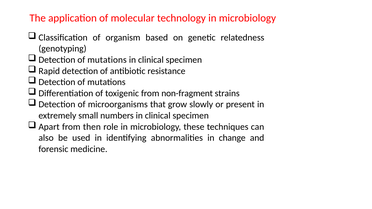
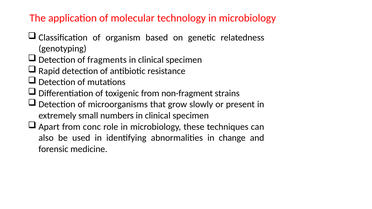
mutations at (107, 60): mutations -> fragments
then: then -> conc
